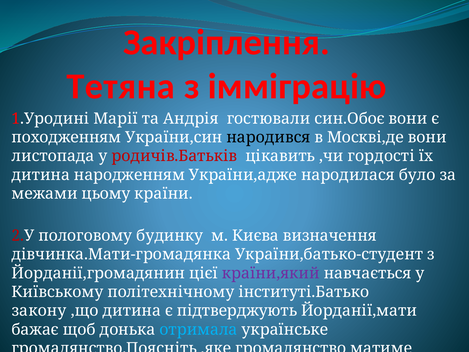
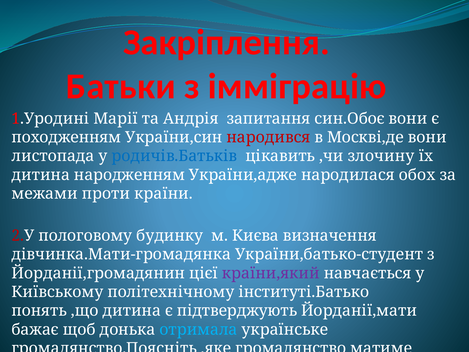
Тетяна: Тетяна -> Батьки
гостювали: гостювали -> запитання
народився colour: black -> red
родичів.Батьків colour: red -> blue
гордості: гордості -> злочину
було: було -> обох
цьому: цьому -> проти
закону: закону -> понять
